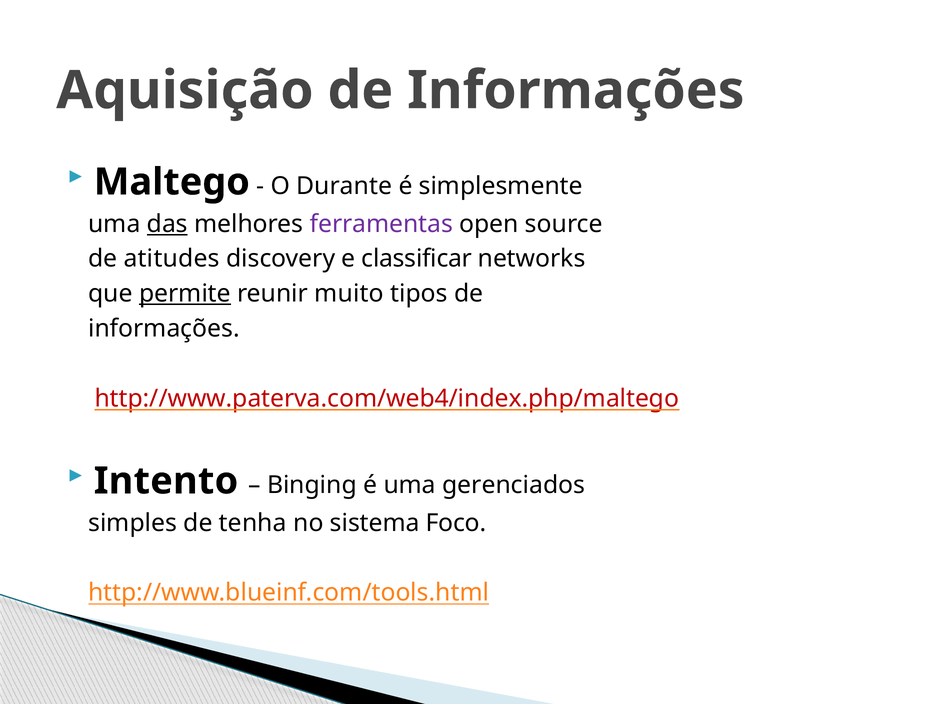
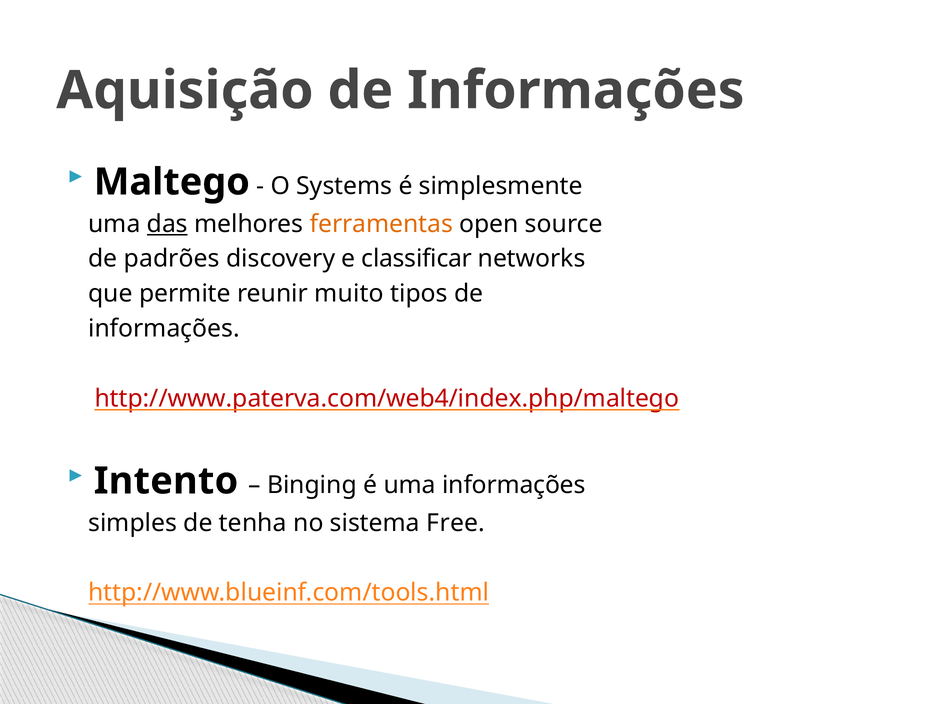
Durante: Durante -> Systems
ferramentas colour: purple -> orange
atitudes: atitudes -> padrões
permite underline: present -> none
uma gerenciados: gerenciados -> informações
Foco: Foco -> Free
